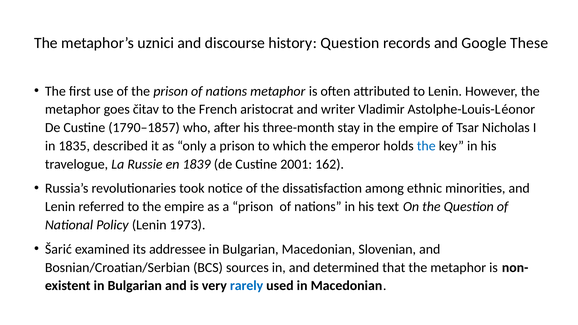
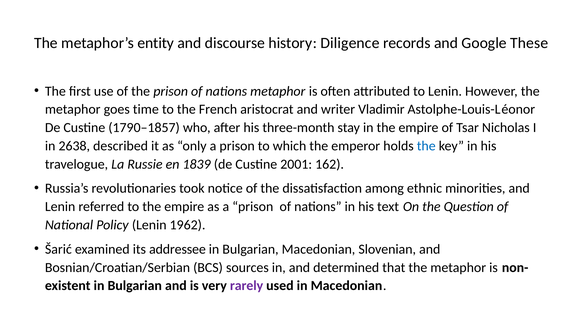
uznici: uznici -> entity
history Question: Question -> Diligence
čitav: čitav -> time
1835: 1835 -> 2638
1973: 1973 -> 1962
rarely colour: blue -> purple
